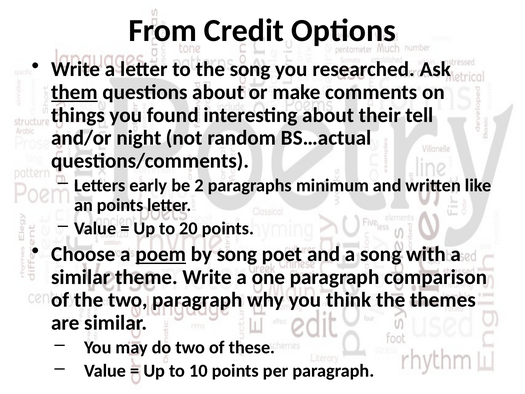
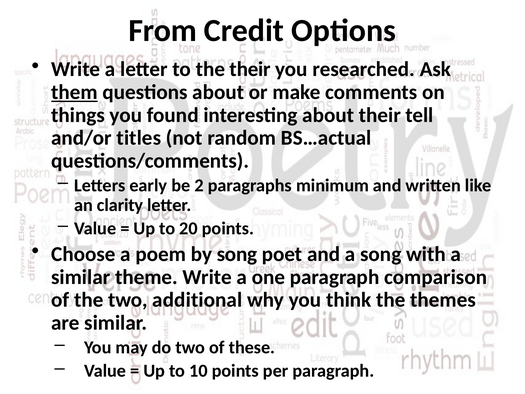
the song: song -> their
night: night -> titles
an points: points -> clarity
poem underline: present -> none
two paragraph: paragraph -> additional
